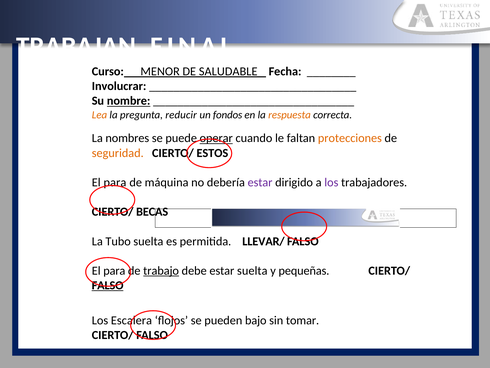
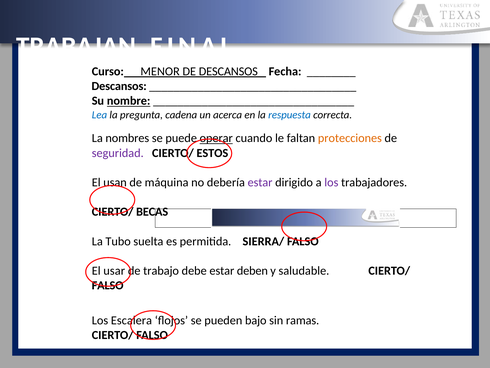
DE SALUDABLE: SALUDABLE -> DESCANSOS
Involucrar at (119, 86): Involucrar -> Descansos
Lea colour: orange -> blue
reducir: reducir -> cadena
fondos: fondos -> acerca
respuesta colour: orange -> blue
seguridad colour: orange -> purple
para at (115, 182): para -> usan
LLEVAR/: LLEVAR/ -> SIERRA/
para at (114, 270): para -> usar
trabajo underline: present -> none
estar suelta: suelta -> deben
pequeñas: pequeñas -> saludable
FALSO at (108, 285) underline: present -> none
tomar: tomar -> ramas
